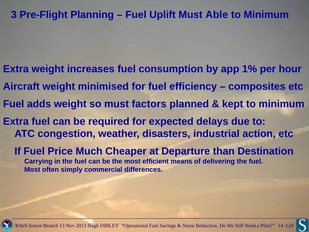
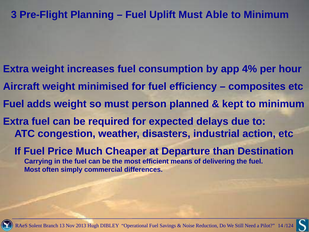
1%: 1% -> 4%
factors: factors -> person
